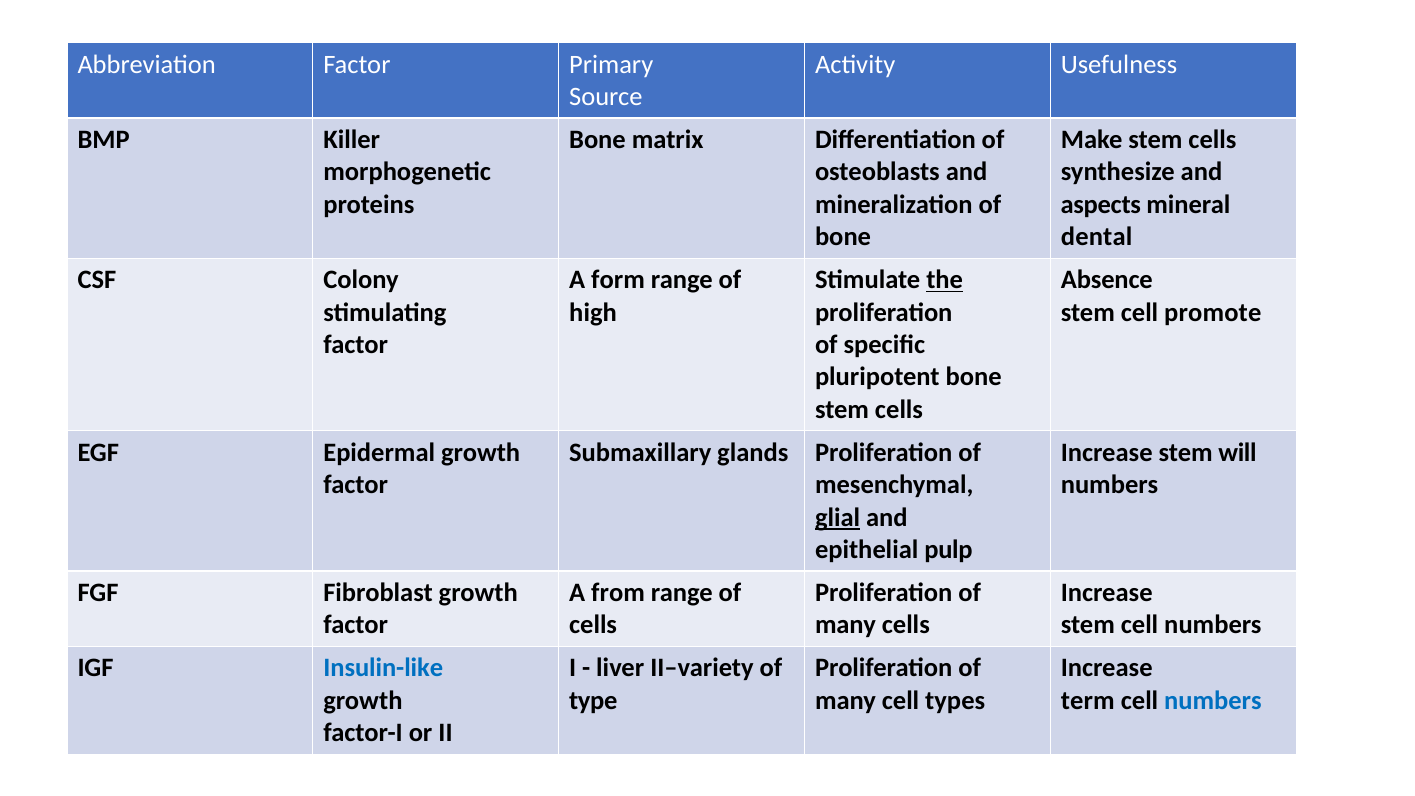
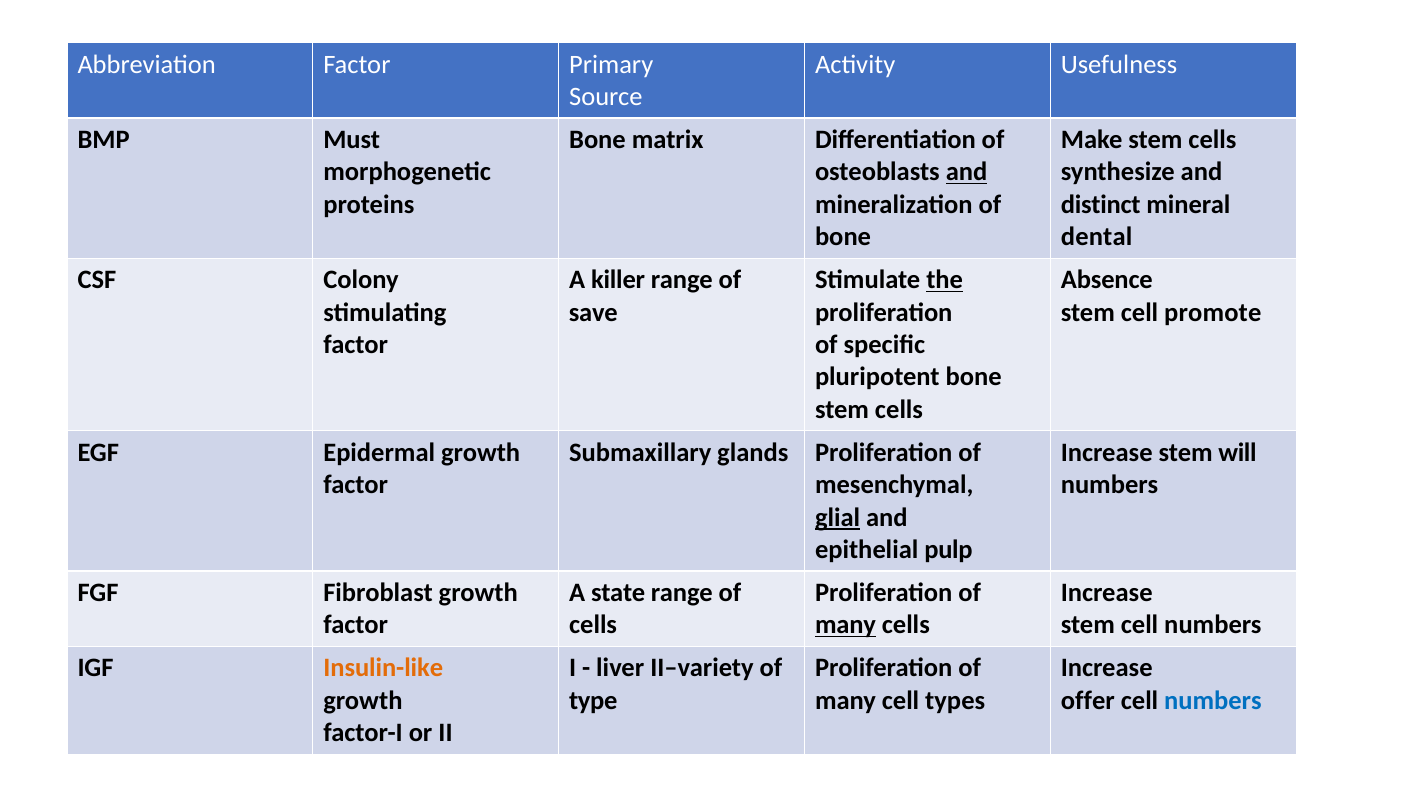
Killer: Killer -> Must
and at (967, 172) underline: none -> present
aspects: aspects -> distinct
form: form -> killer
high: high -> save
from: from -> state
many at (846, 625) underline: none -> present
Insulin-like colour: blue -> orange
term: term -> offer
